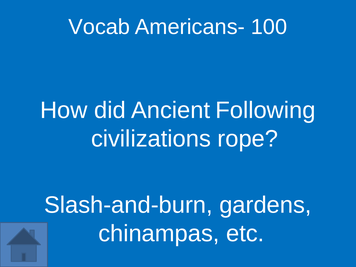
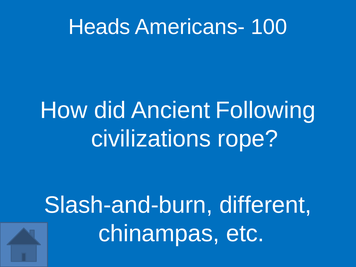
Vocab: Vocab -> Heads
gardens: gardens -> different
